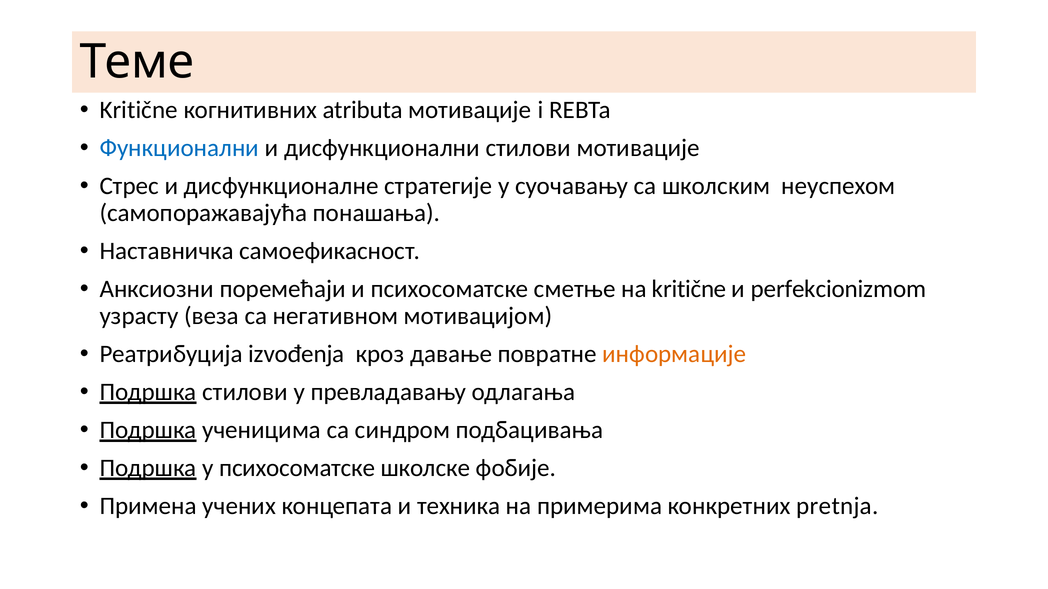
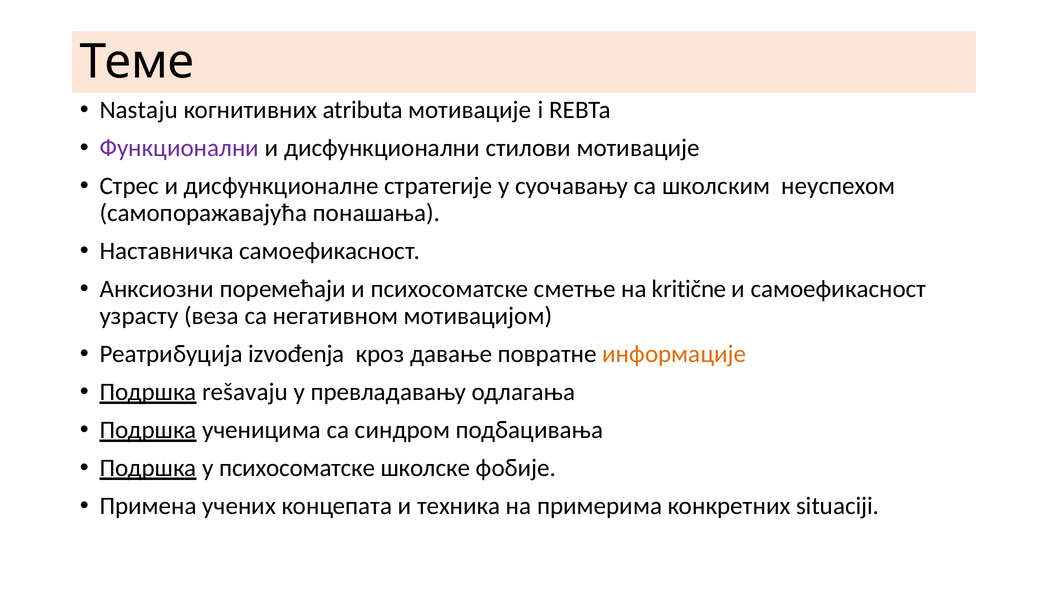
Kritične at (139, 110): Kritične -> Nastaju
Функционални colour: blue -> purple
и perfekcionizmom: perfekcionizmom -> самоефикасност
Подршка стилови: стилови -> rešavaju
pretnja: pretnja -> situaciji
